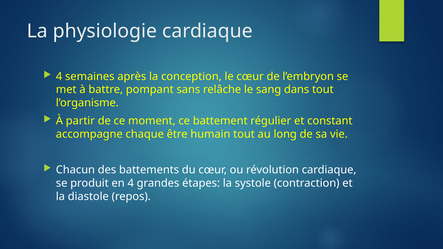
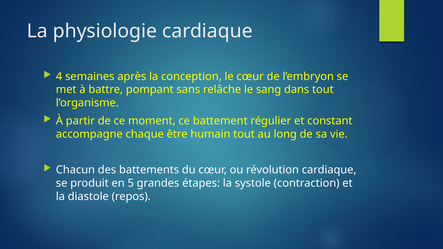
en 4: 4 -> 5
